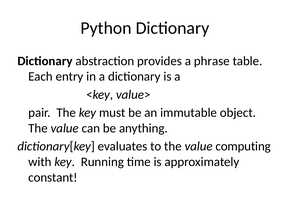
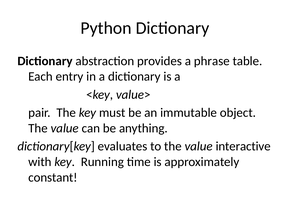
computing: computing -> interactive
